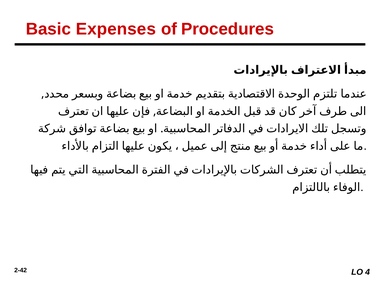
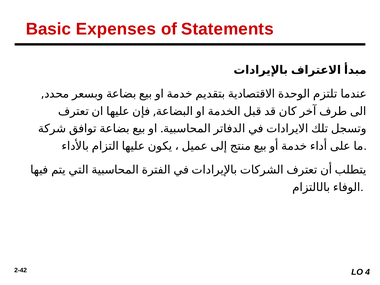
Procedures: Procedures -> Statements
